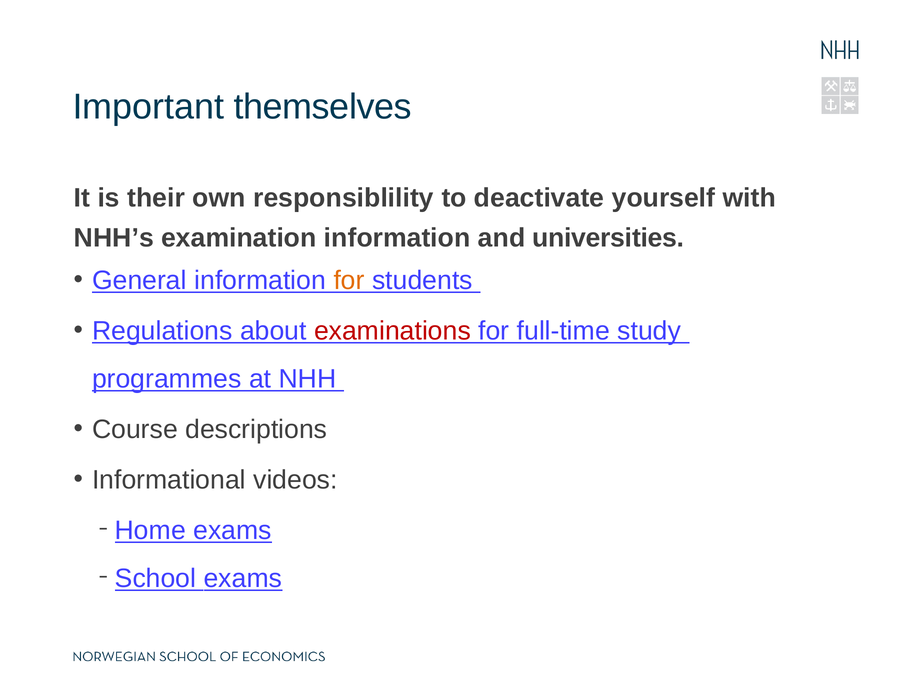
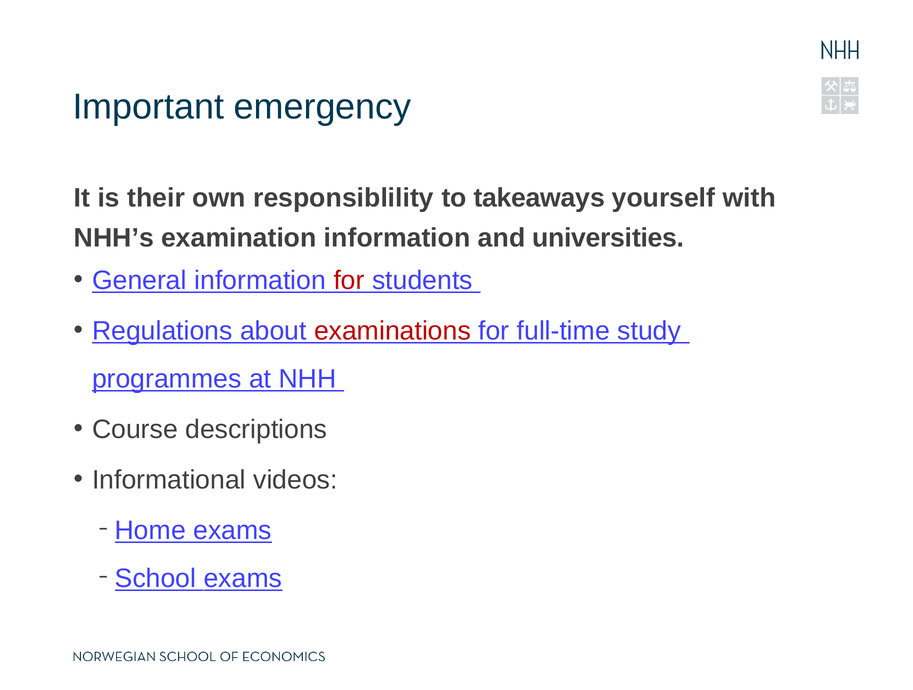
themselves: themselves -> emergency
deactivate: deactivate -> takeaways
for at (349, 280) colour: orange -> red
